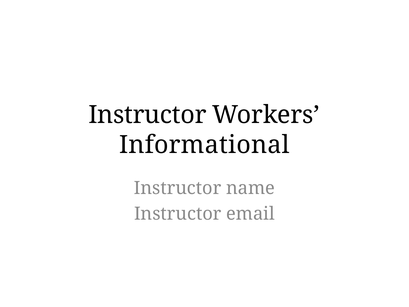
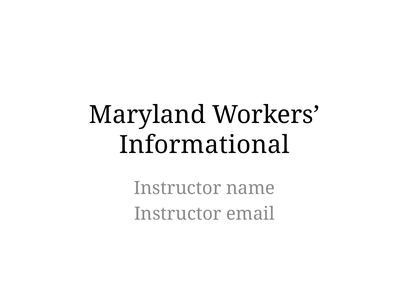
Instructor at (147, 115): Instructor -> Maryland
